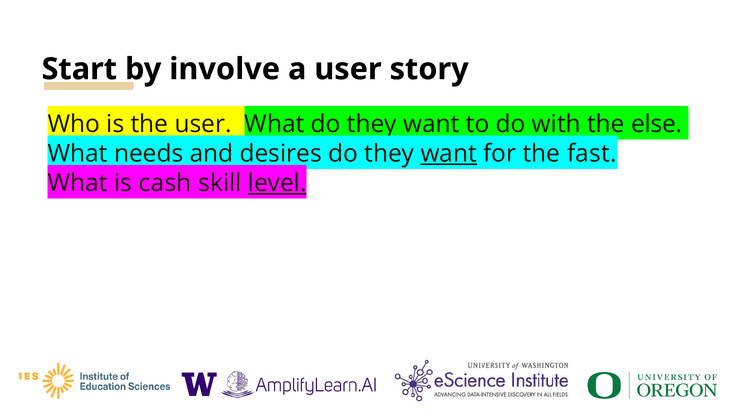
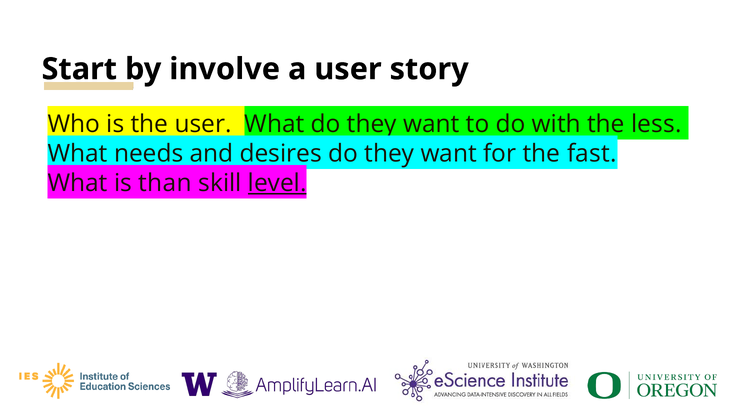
else: else -> less
want at (449, 154) underline: present -> none
cash: cash -> than
